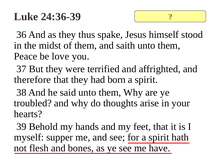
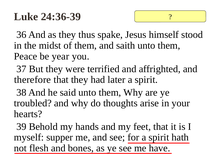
love: love -> year
born: born -> later
